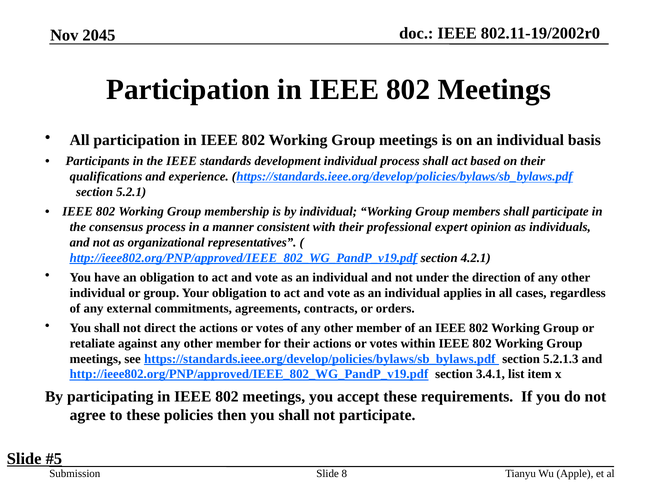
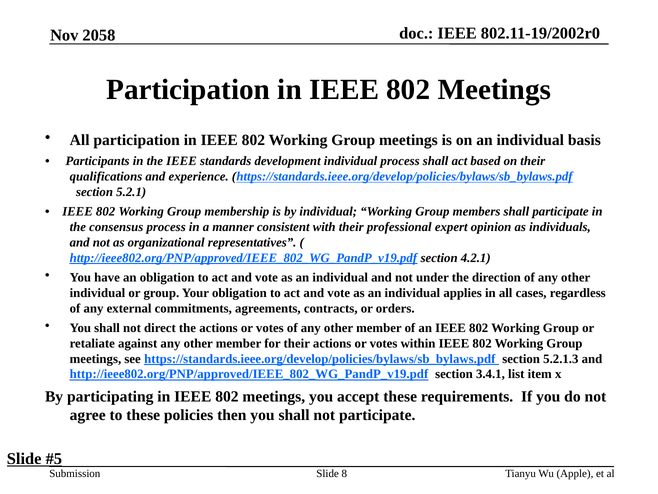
2045: 2045 -> 2058
